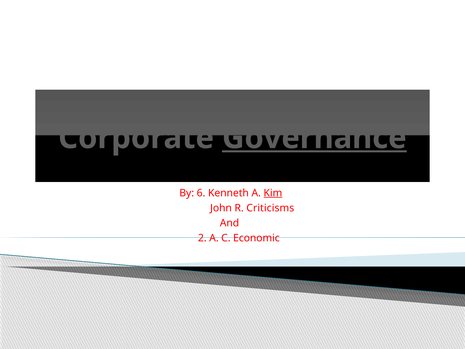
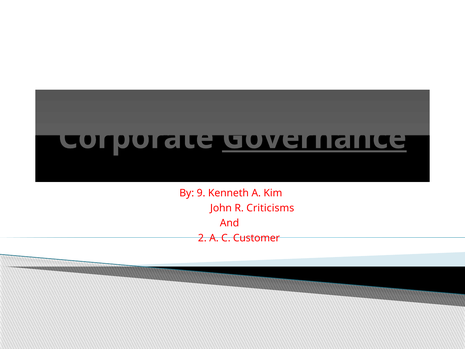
6: 6 -> 9
Kim underline: present -> none
Economic: Economic -> Customer
